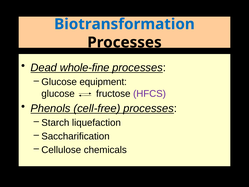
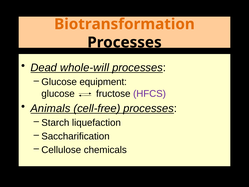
Biotransformation colour: blue -> orange
whole-fine: whole-fine -> whole-will
Phenols: Phenols -> Animals
